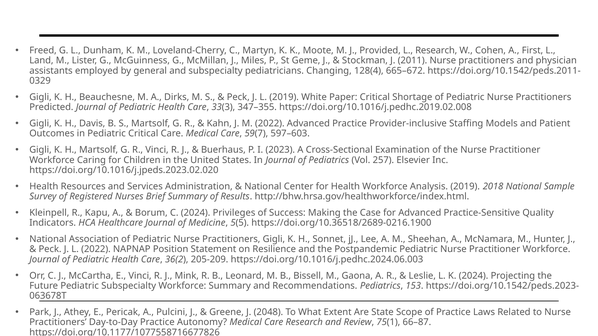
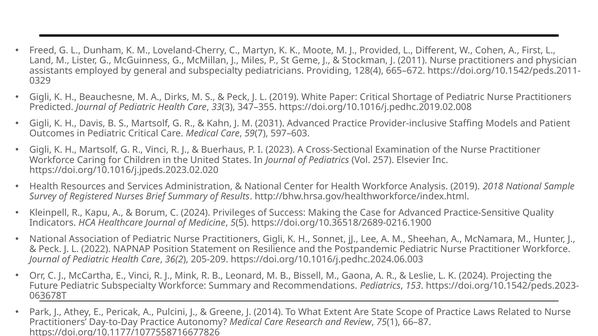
L Research: Research -> Different
Changing: Changing -> Providing
M 2022: 2022 -> 2031
2048: 2048 -> 2014
